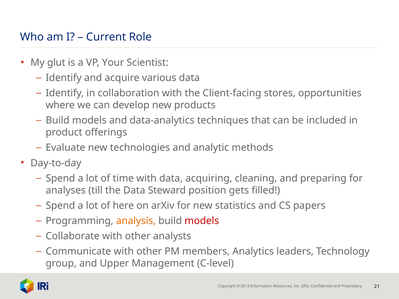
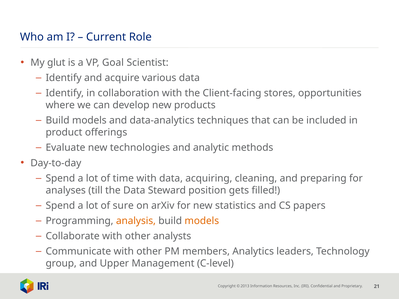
Your: Your -> Goal
here: here -> sure
models at (202, 221) colour: red -> orange
